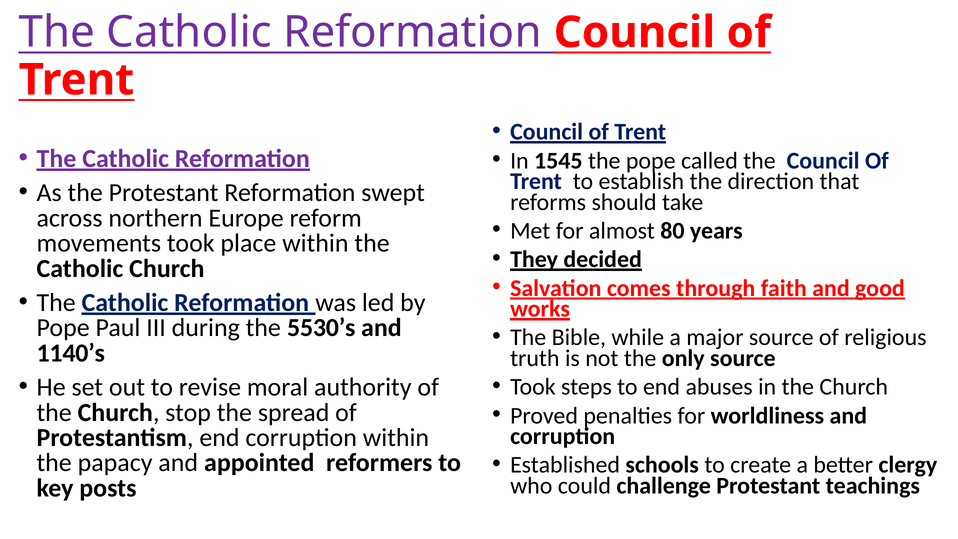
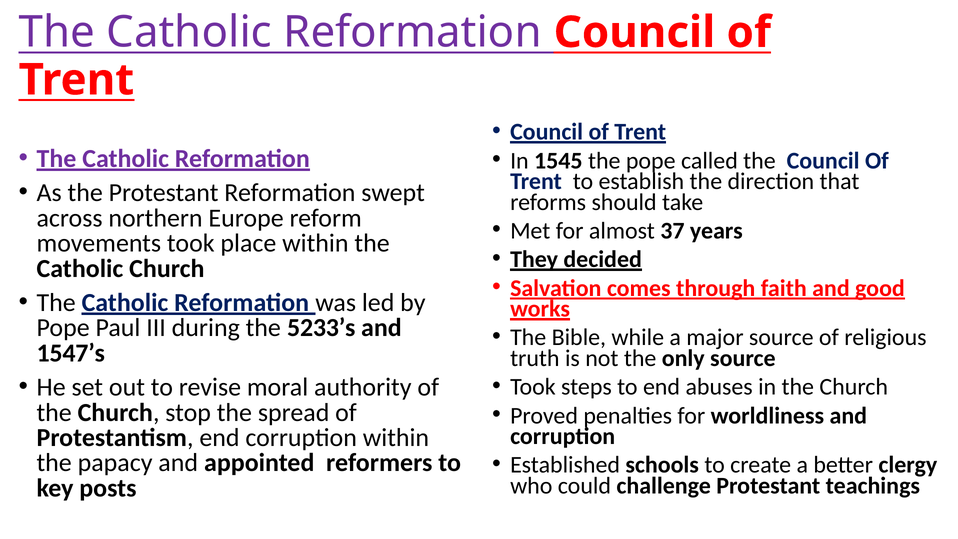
80: 80 -> 37
5530’s: 5530’s -> 5233’s
1140’s: 1140’s -> 1547’s
